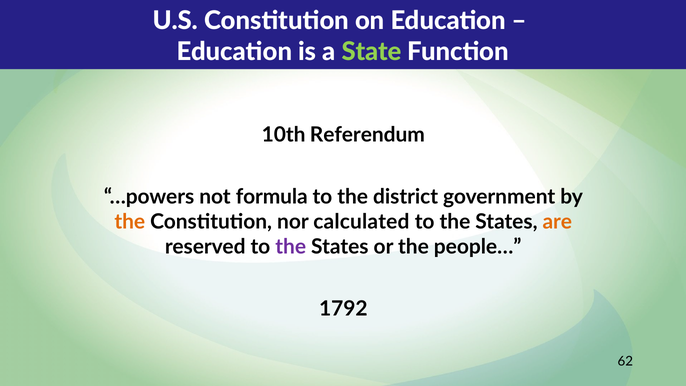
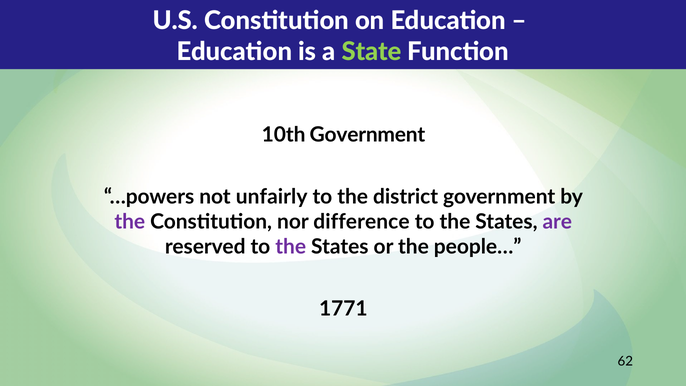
10th Referendum: Referendum -> Government
formula: formula -> unfairly
the at (130, 222) colour: orange -> purple
calculated: calculated -> difference
are colour: orange -> purple
1792: 1792 -> 1771
